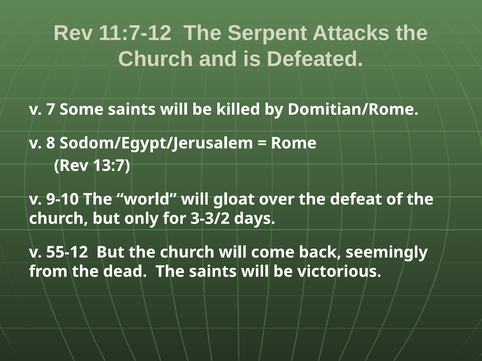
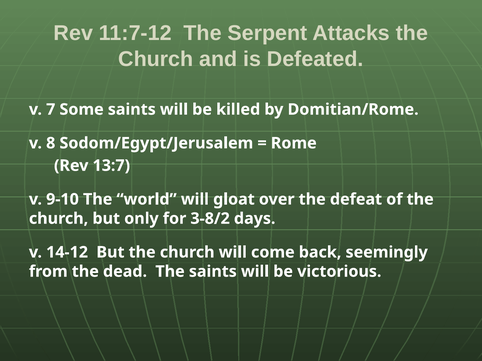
3-3/2: 3-3/2 -> 3-8/2
55-12: 55-12 -> 14-12
